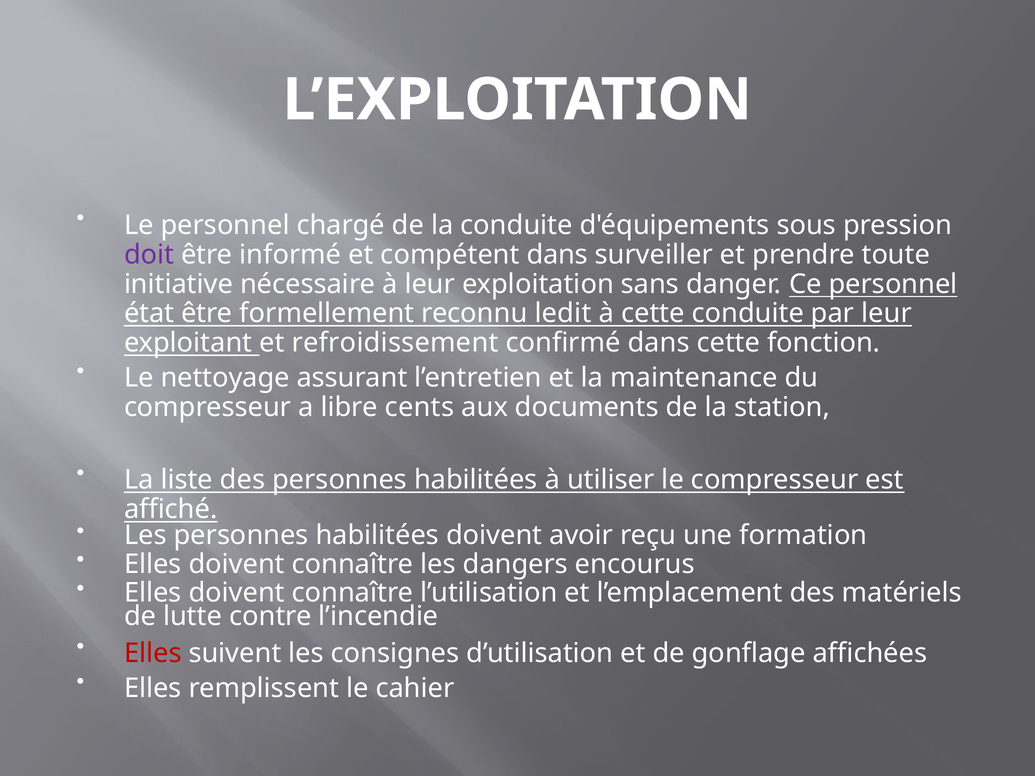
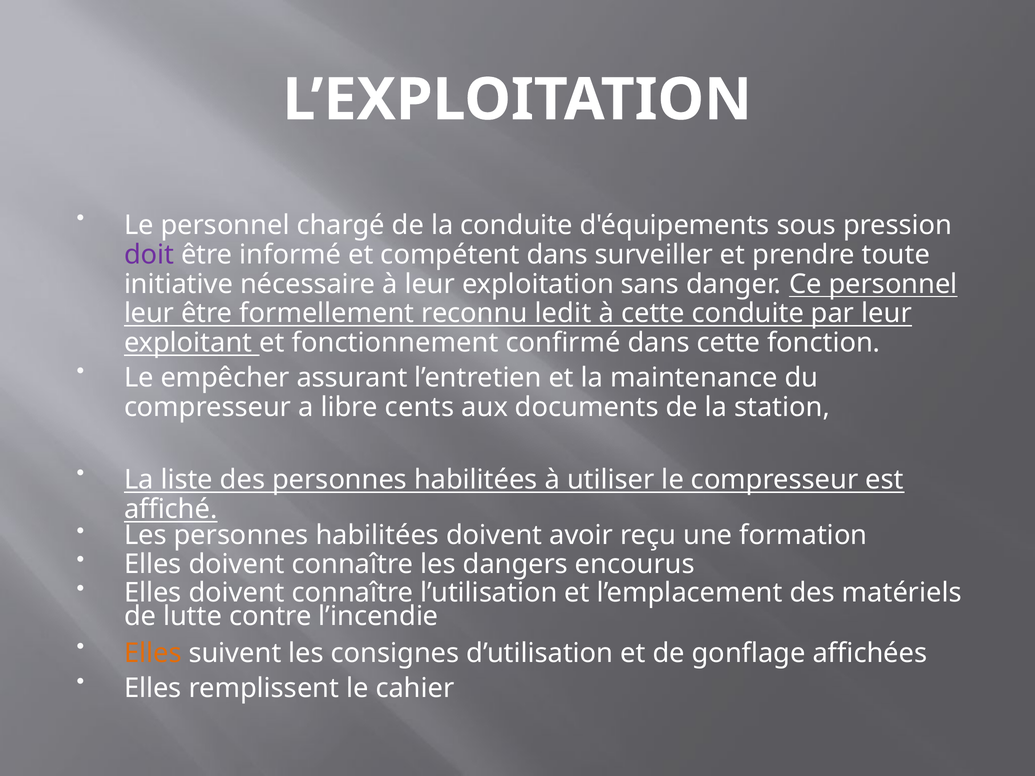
état at (149, 314): état -> leur
refroidissement: refroidissement -> fonctionnement
nettoyage: nettoyage -> empêcher
Elles at (153, 654) colour: red -> orange
